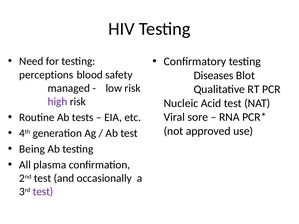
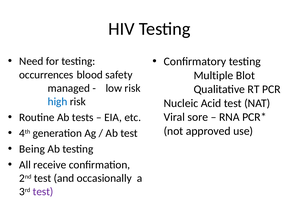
perceptions: perceptions -> occurrences
Diseases: Diseases -> Multiple
high colour: purple -> blue
plasma: plasma -> receive
